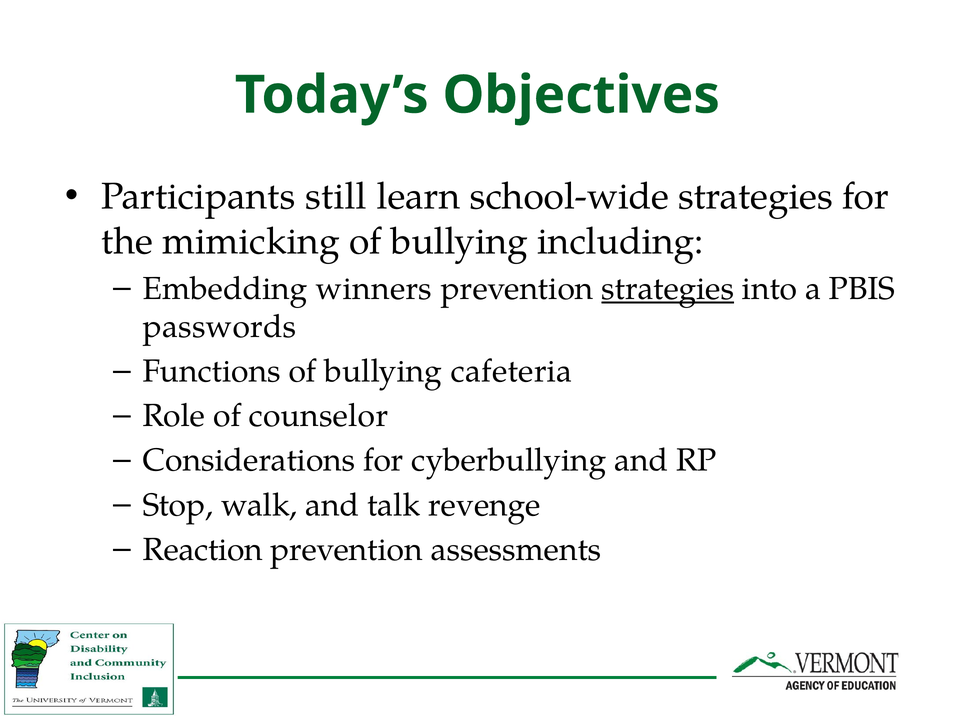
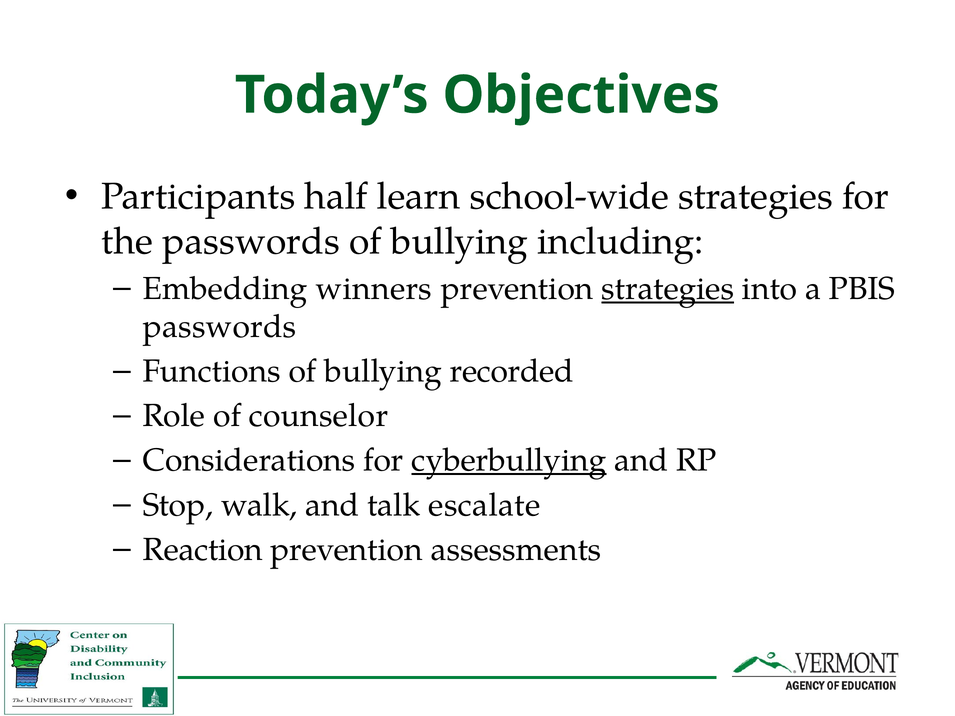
still: still -> half
the mimicking: mimicking -> passwords
cafeteria: cafeteria -> recorded
cyberbullying underline: none -> present
revenge: revenge -> escalate
